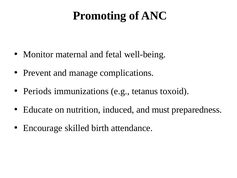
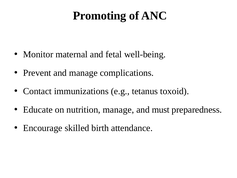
Periods: Periods -> Contact
nutrition induced: induced -> manage
